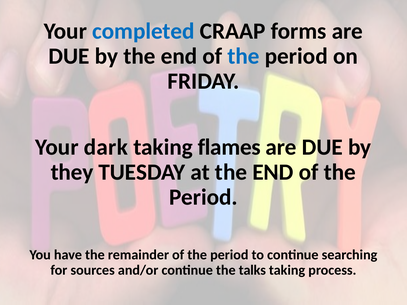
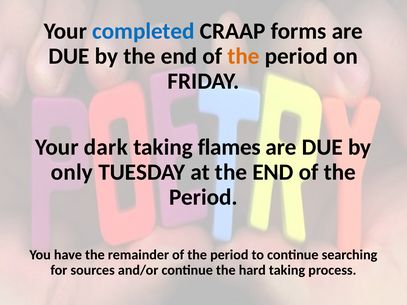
the at (244, 56) colour: blue -> orange
they: they -> only
talks: talks -> hard
